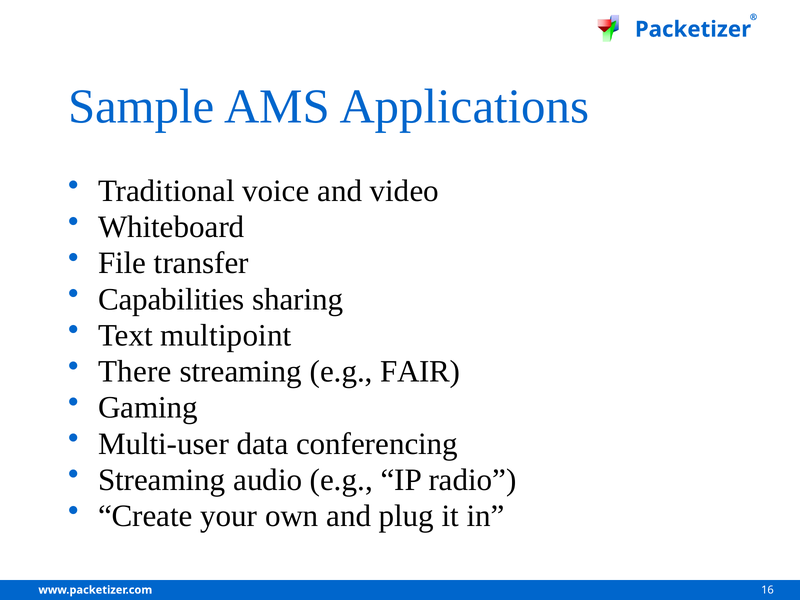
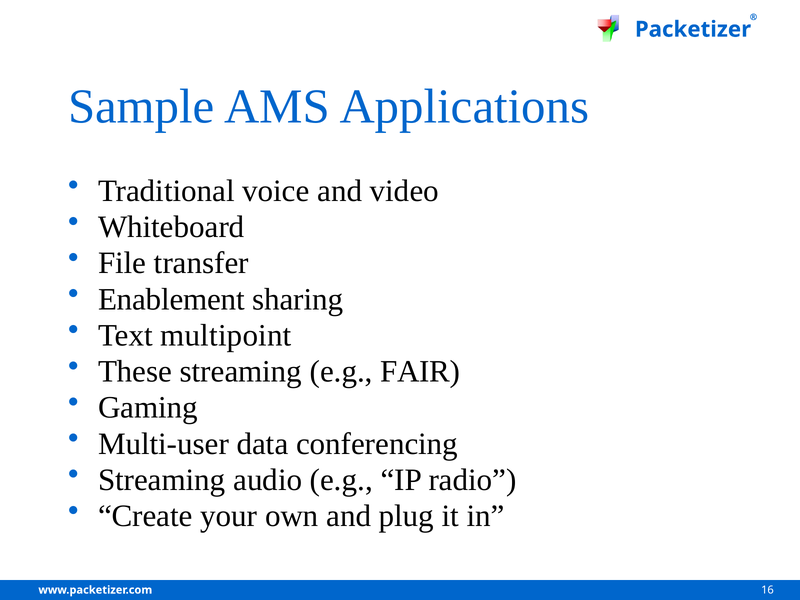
Capabilities: Capabilities -> Enablement
There: There -> These
